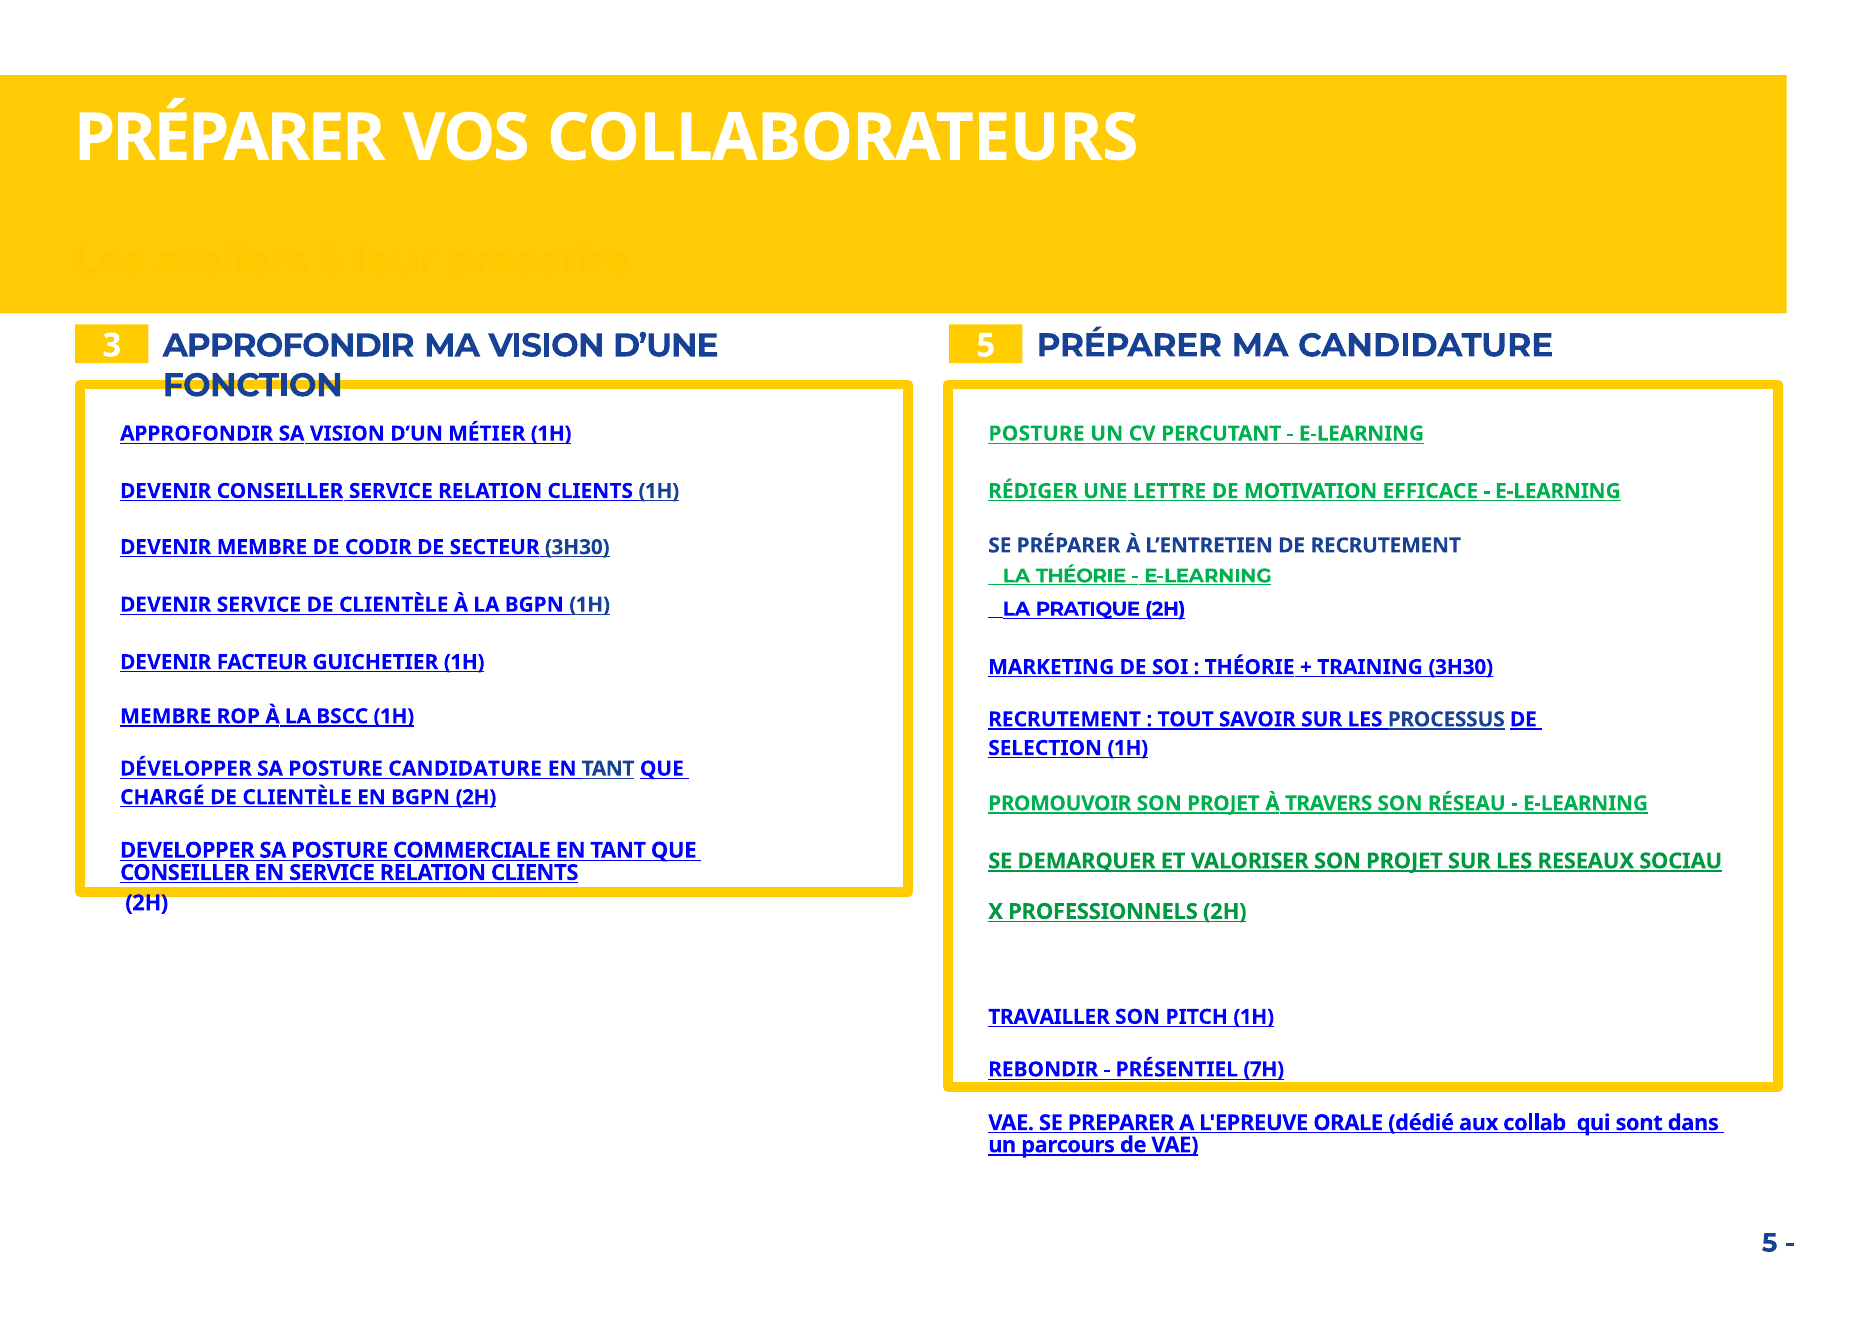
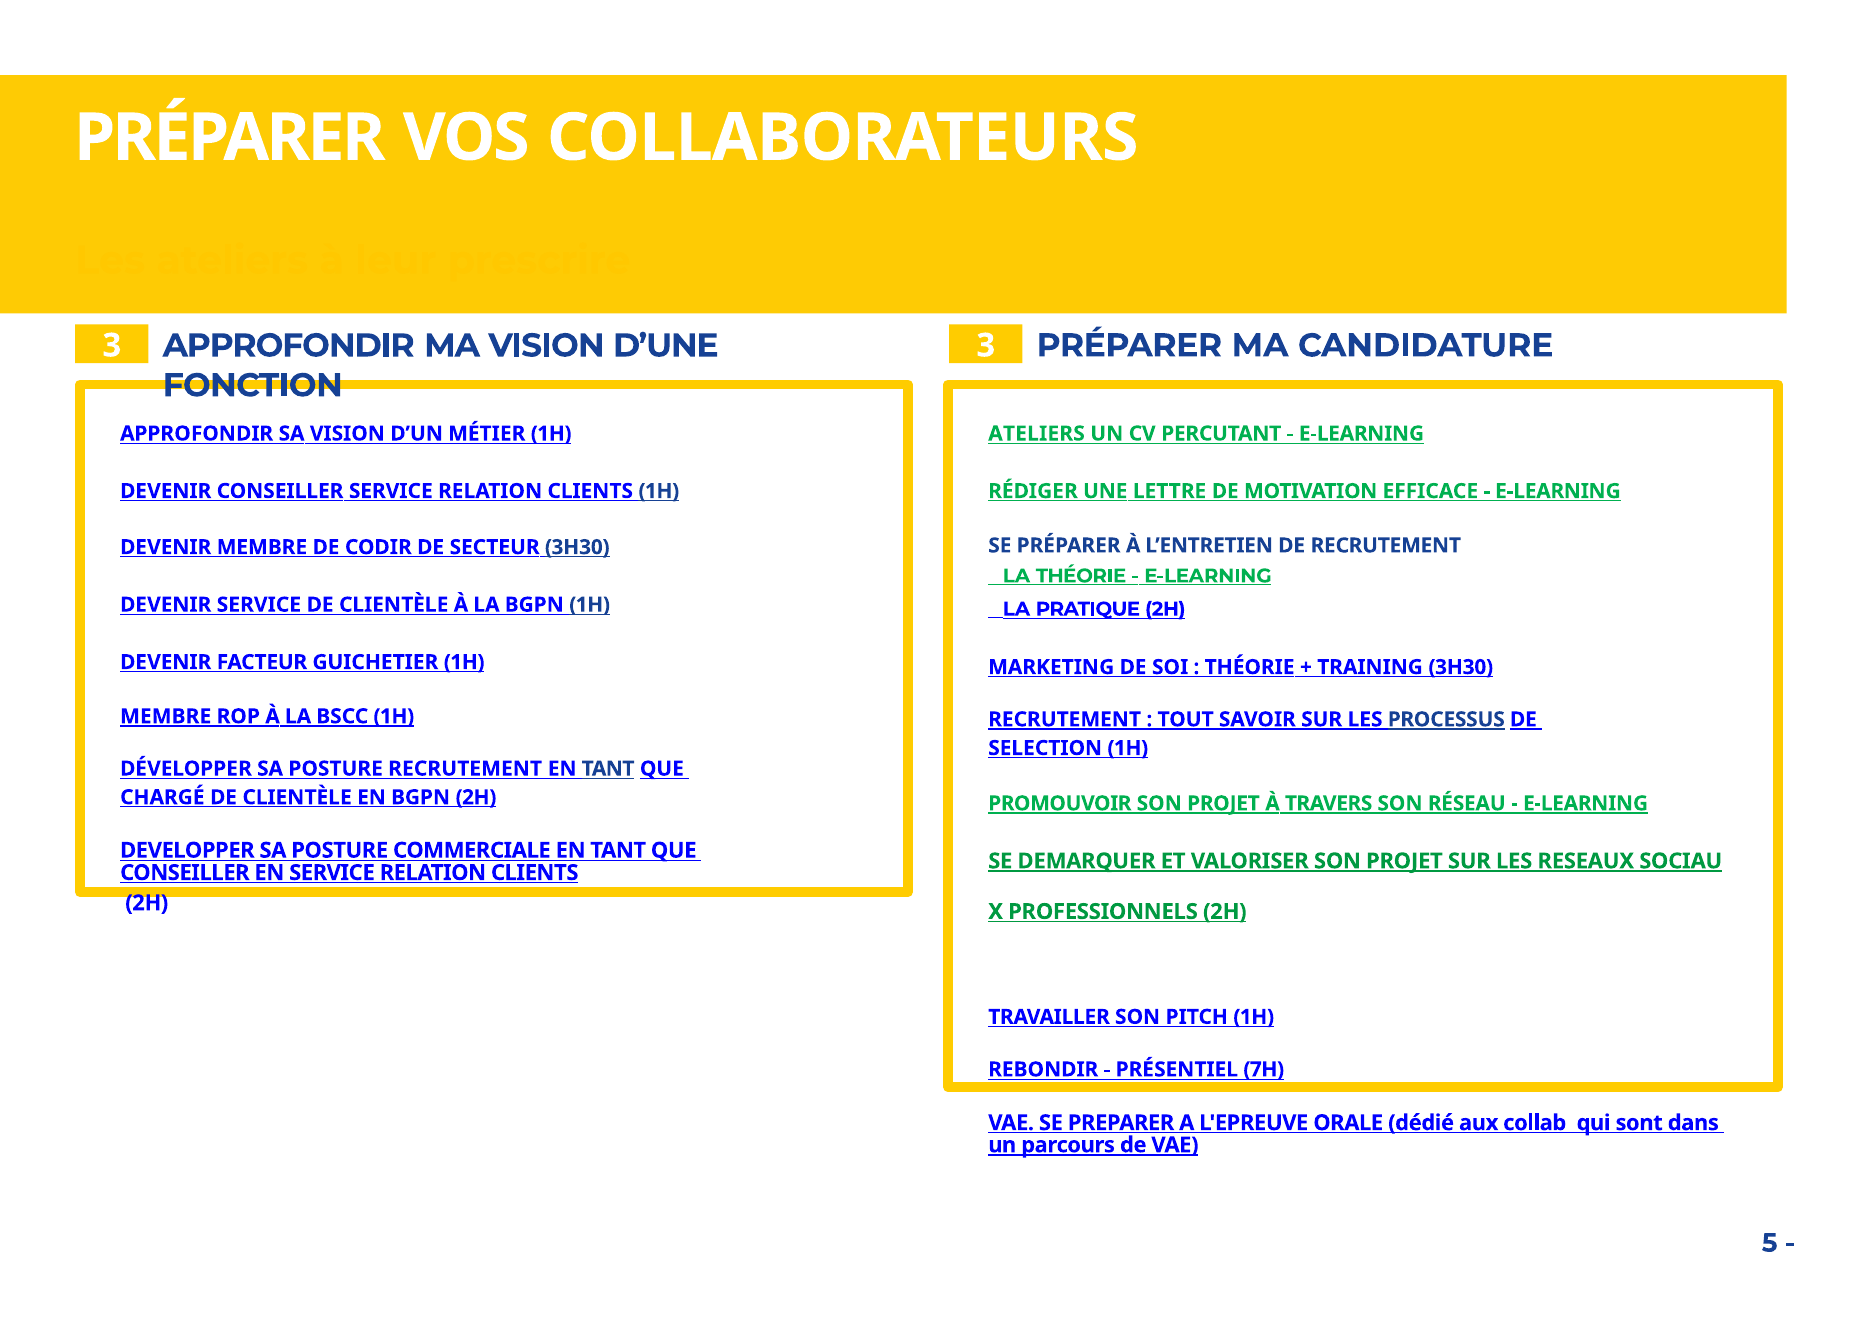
3 5: 5 -> 3
POSTURE at (1036, 434): POSTURE -> ATELIERS
POSTURE CANDIDATURE: CANDIDATURE -> RECRUTEMENT
